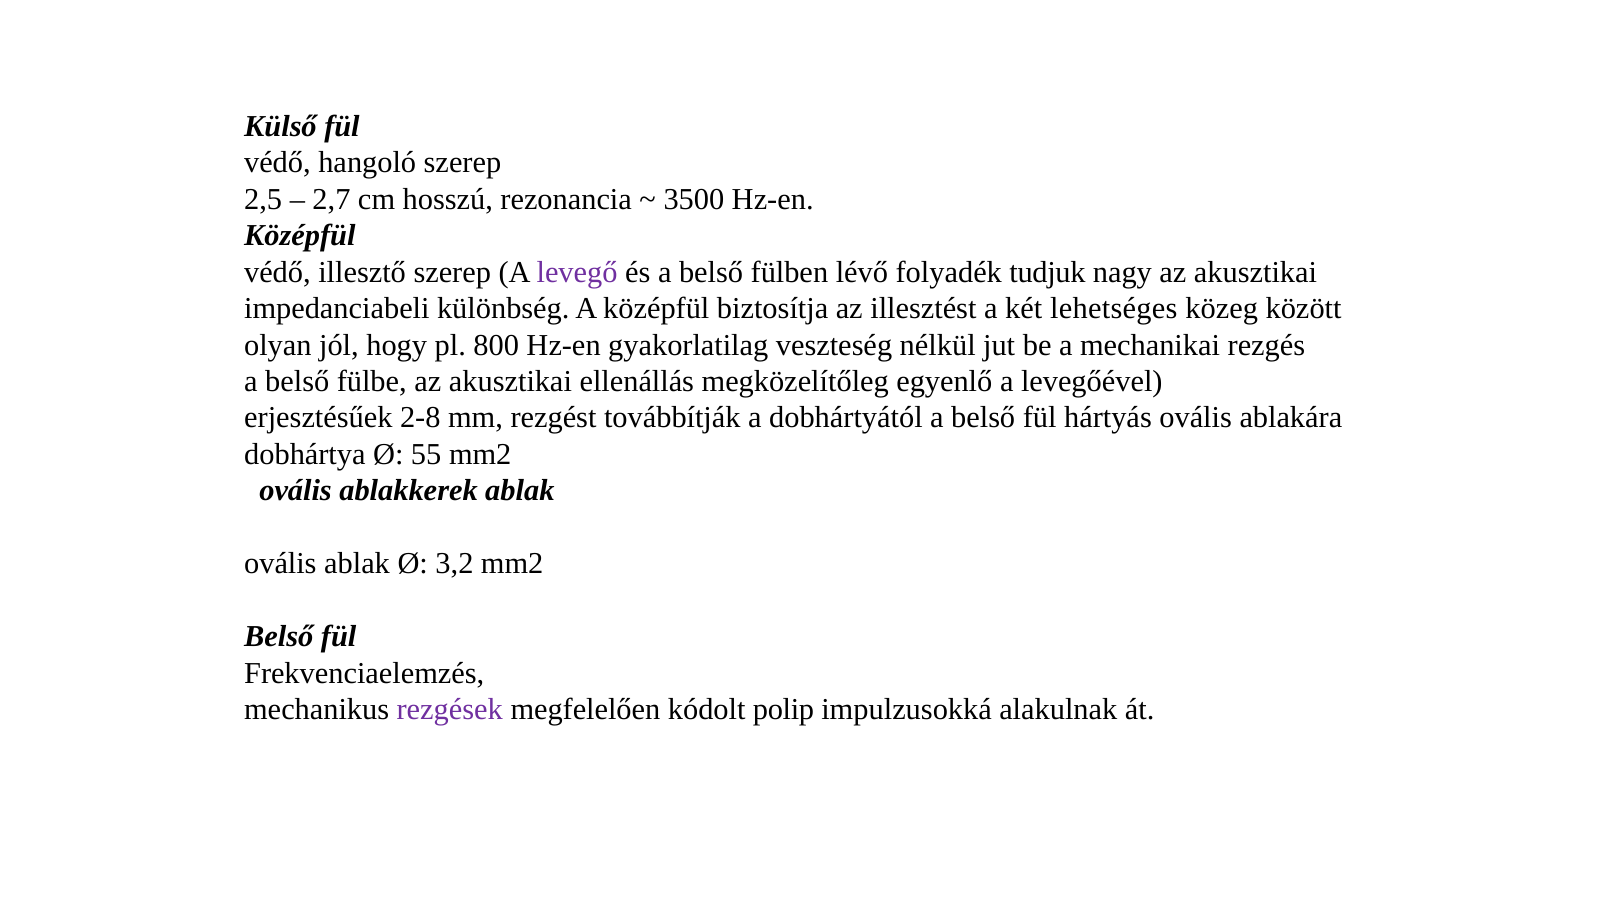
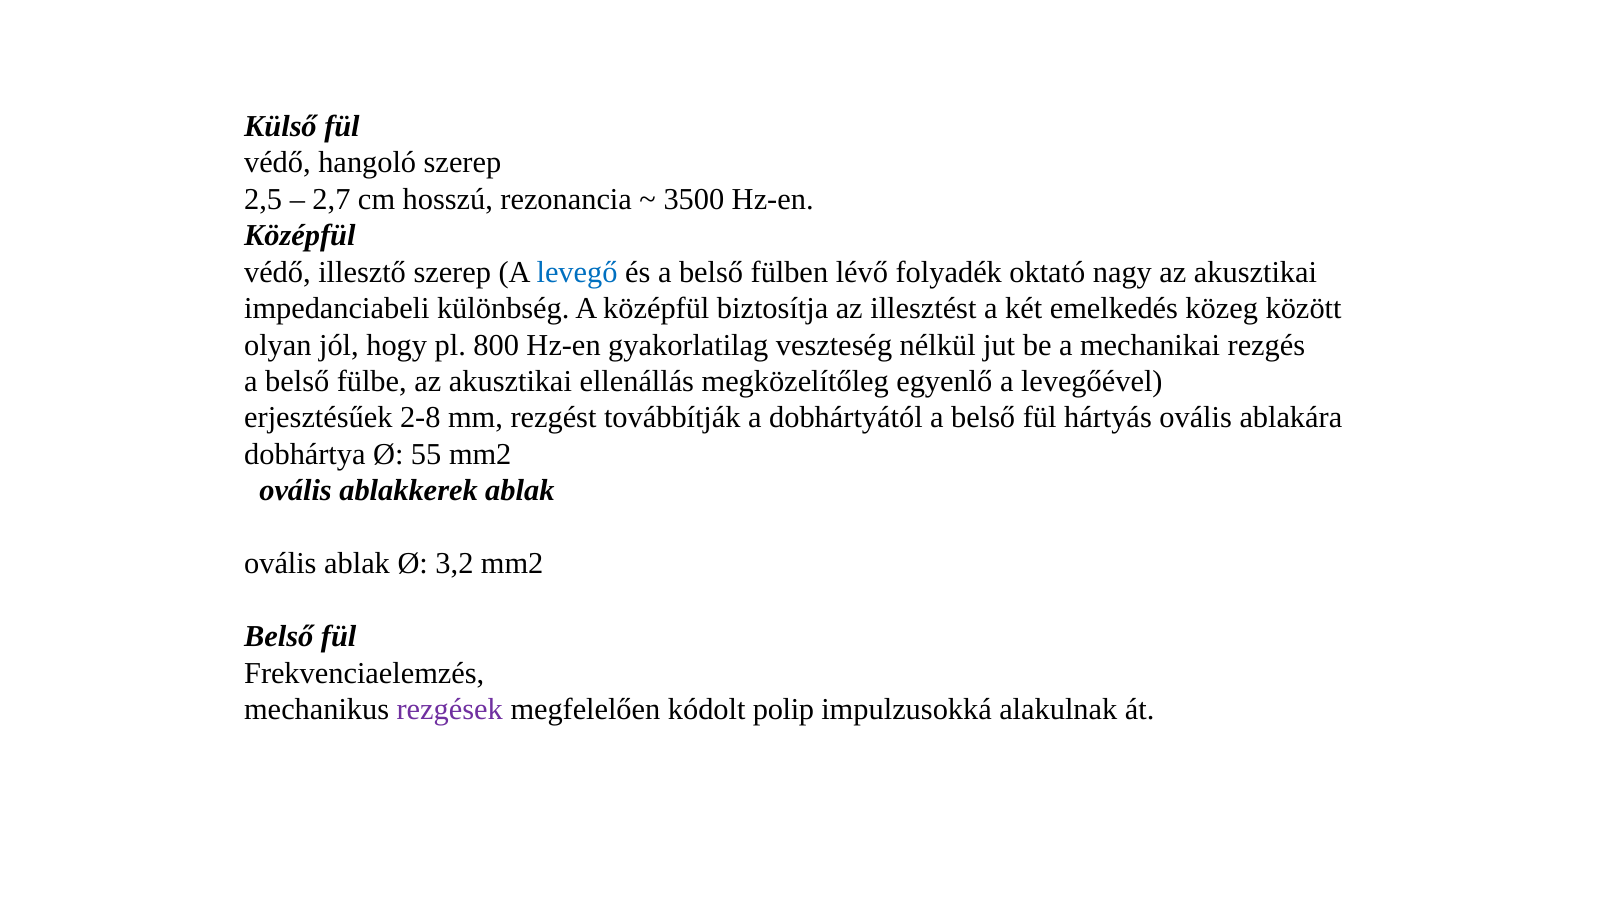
levegő colour: purple -> blue
tudjuk: tudjuk -> oktató
lehetséges: lehetséges -> emelkedés
